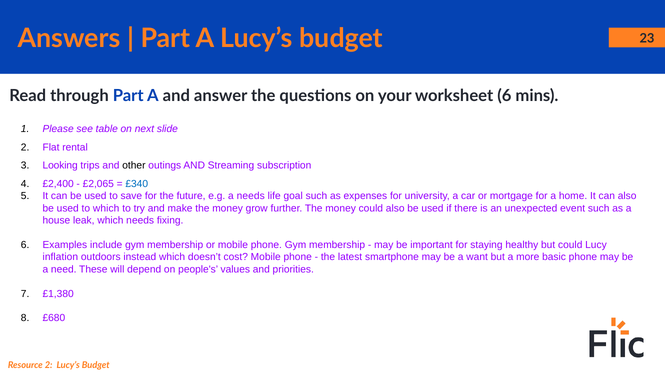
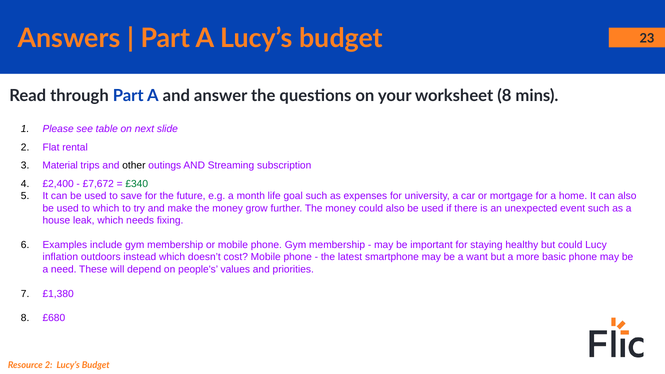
worksheet 6: 6 -> 8
Looking: Looking -> Material
£2,065: £2,065 -> £7,672
£340 colour: blue -> green
a needs: needs -> month
